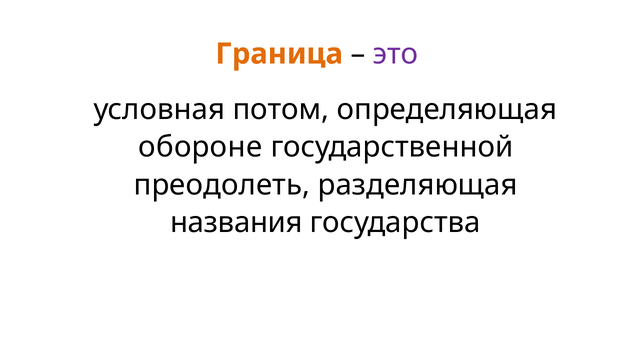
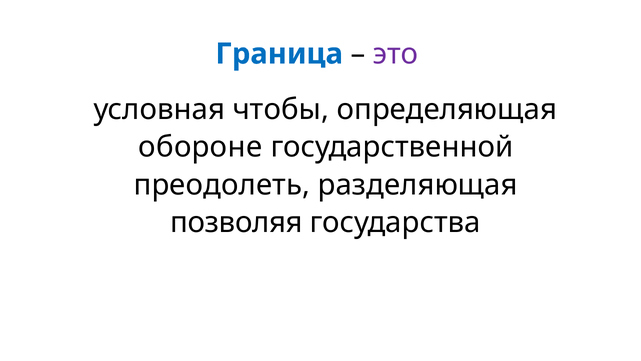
Граница colour: orange -> blue
потом: потом -> чтобы
названия: названия -> позволяя
